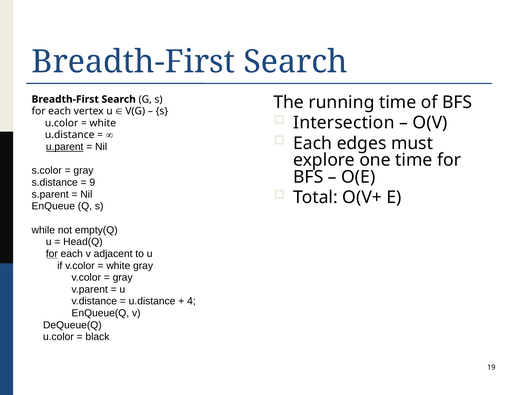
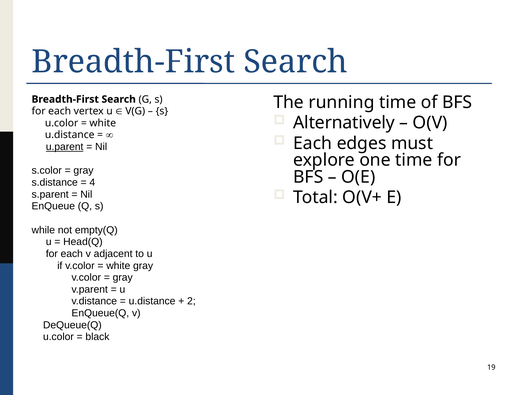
Intersection: Intersection -> Alternatively
9: 9 -> 4
for at (52, 254) underline: present -> none
4: 4 -> 2
